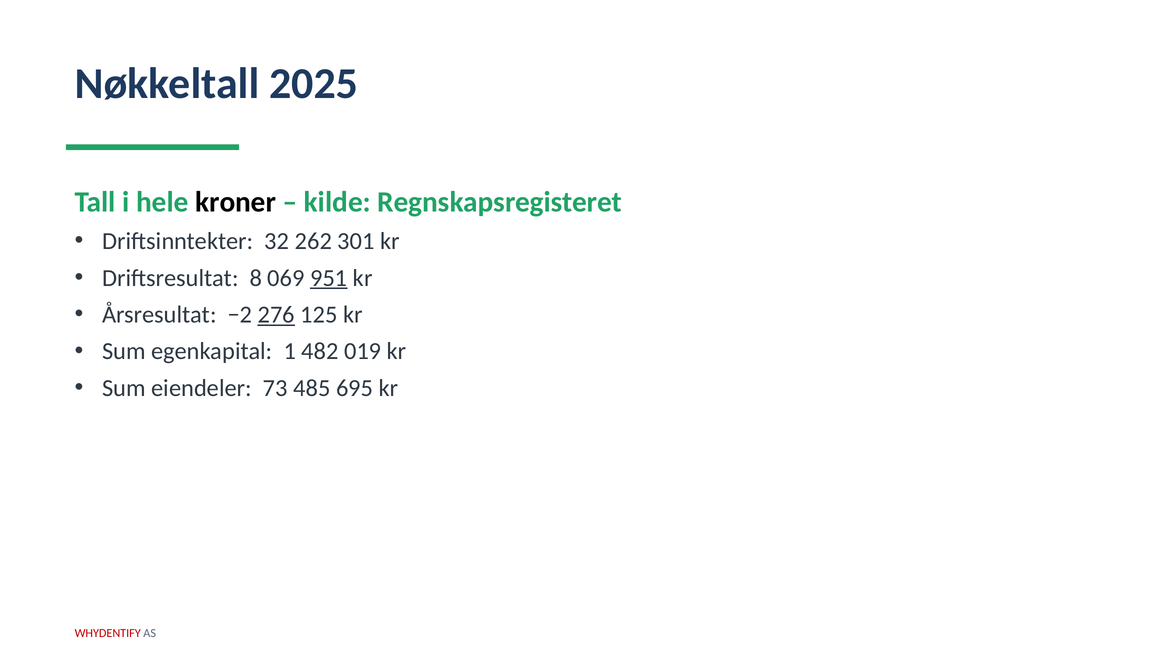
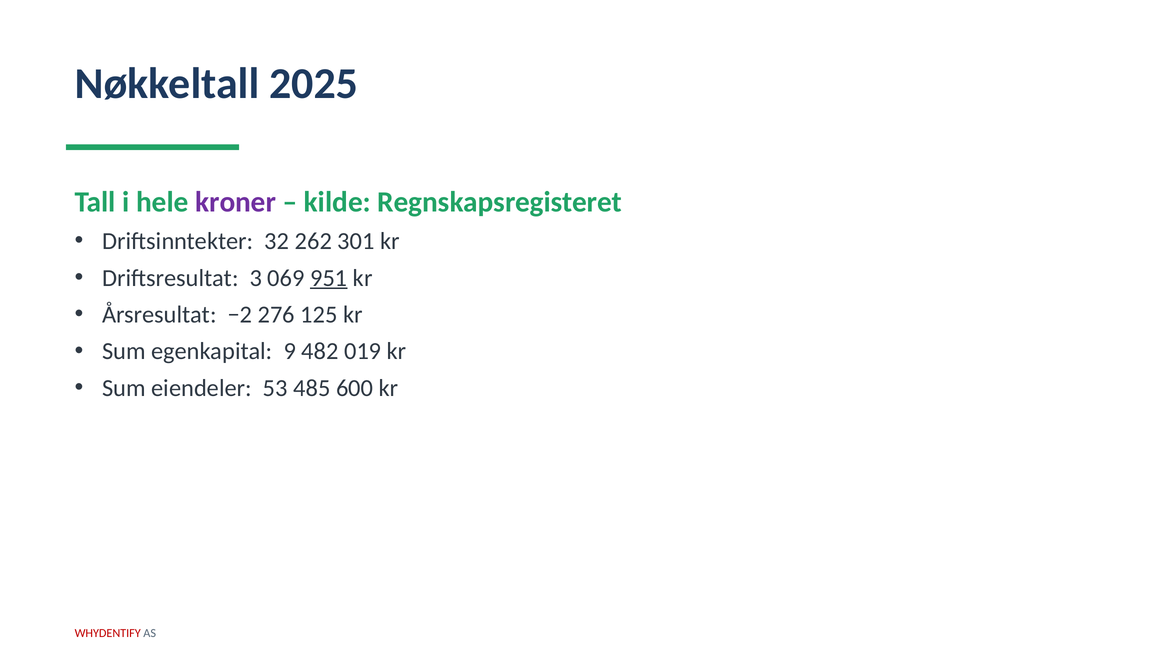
kroner colour: black -> purple
8: 8 -> 3
276 underline: present -> none
1: 1 -> 9
73: 73 -> 53
695: 695 -> 600
